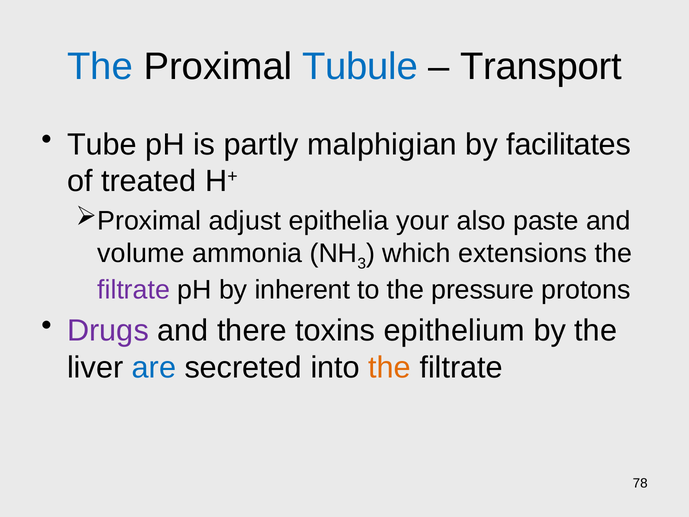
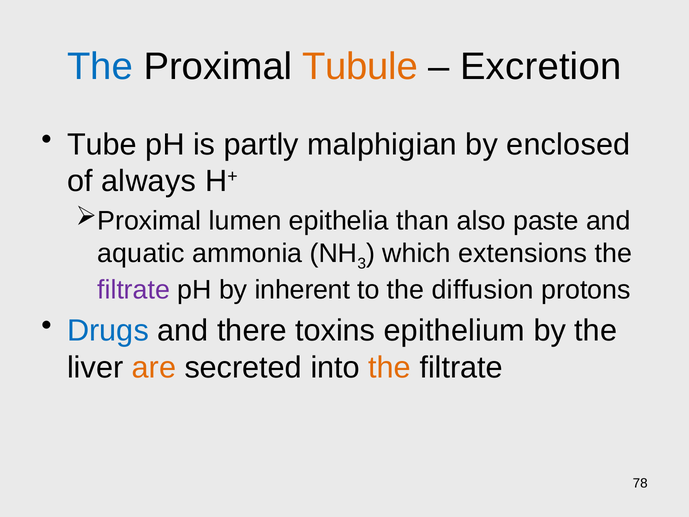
Tubule colour: blue -> orange
Transport: Transport -> Excretion
facilitates: facilitates -> enclosed
treated: treated -> always
adjust: adjust -> lumen
your: your -> than
volume: volume -> aquatic
pressure: pressure -> diffusion
Drugs colour: purple -> blue
are colour: blue -> orange
